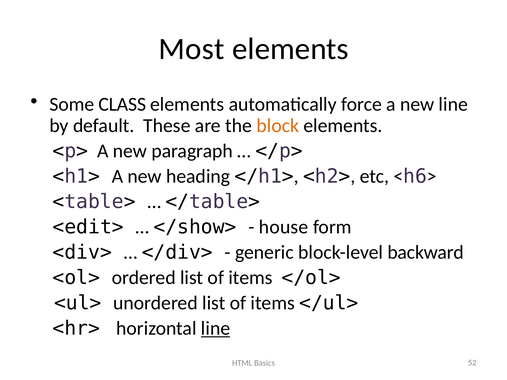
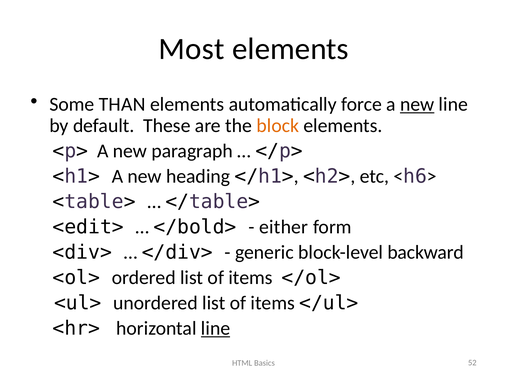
CLASS: CLASS -> THAN
new at (417, 104) underline: none -> present
</show>: </show> -> </bold>
house: house -> either
